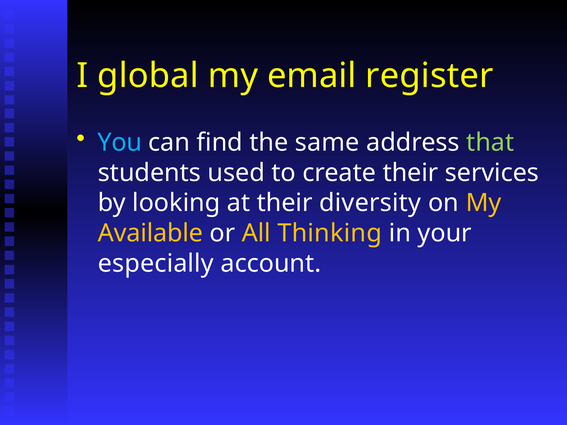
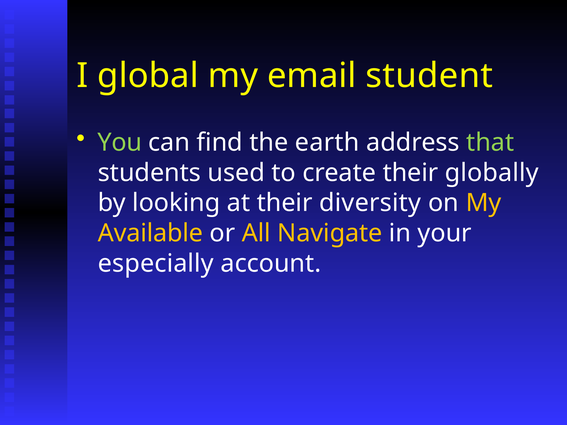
register: register -> student
You colour: light blue -> light green
same: same -> earth
services: services -> globally
Thinking: Thinking -> Navigate
